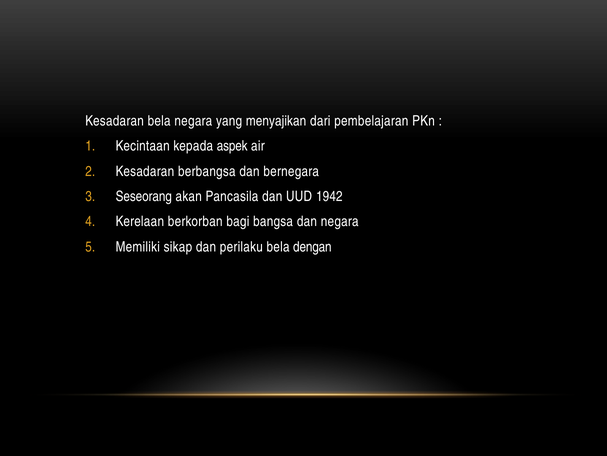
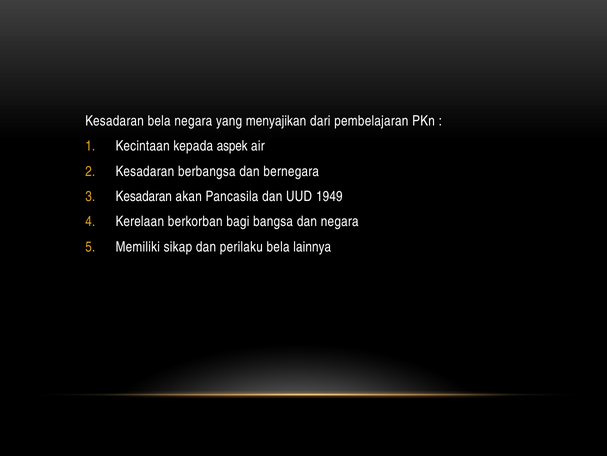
Seseorang at (144, 196): Seseorang -> Kesadaran
1942: 1942 -> 1949
dengan: dengan -> lainnya
